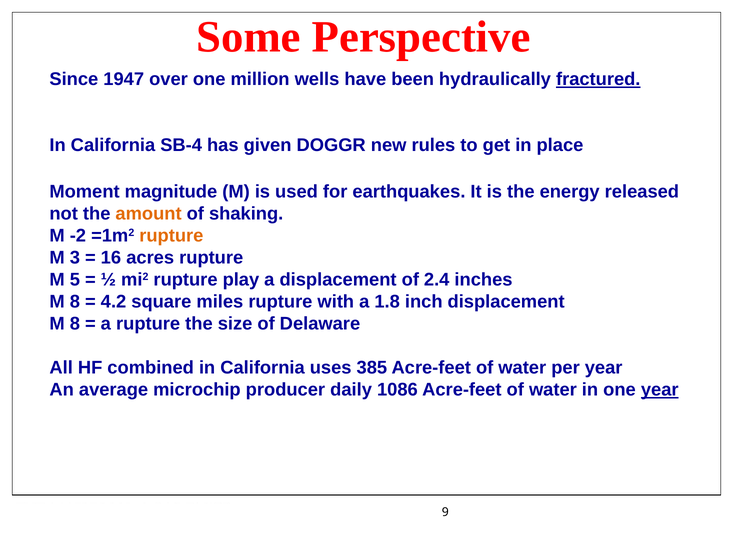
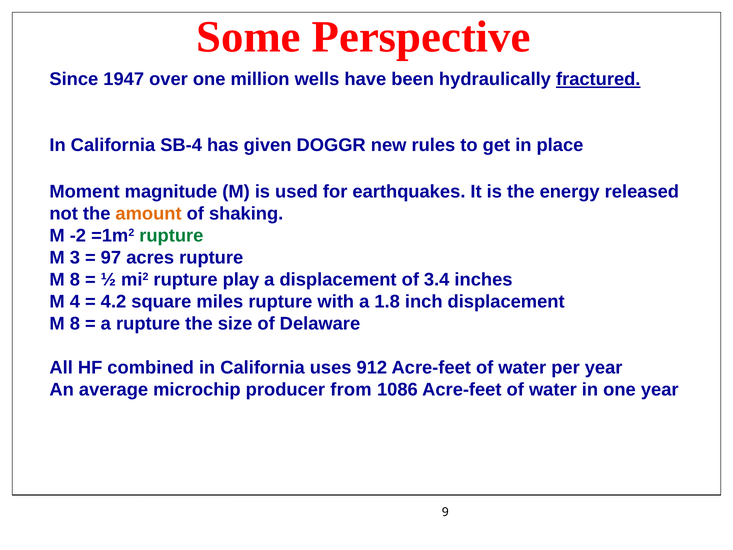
rupture at (171, 236) colour: orange -> green
16: 16 -> 97
5 at (75, 280): 5 -> 8
2.4: 2.4 -> 3.4
8 at (75, 302): 8 -> 4
385: 385 -> 912
daily: daily -> from
year at (660, 390) underline: present -> none
